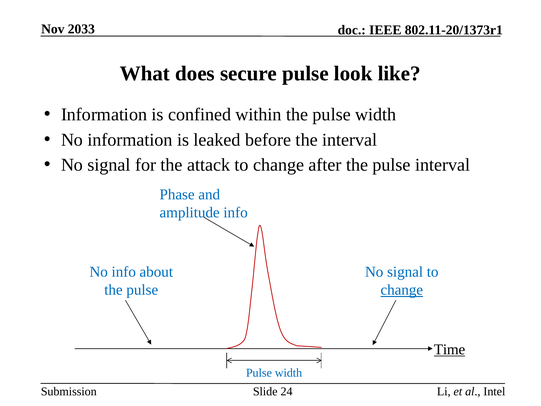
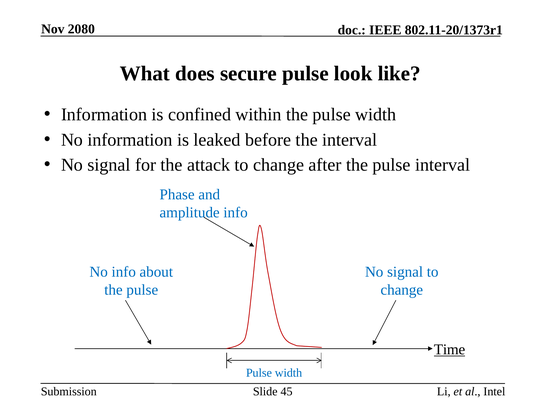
2033: 2033 -> 2080
change at (402, 290) underline: present -> none
24: 24 -> 45
